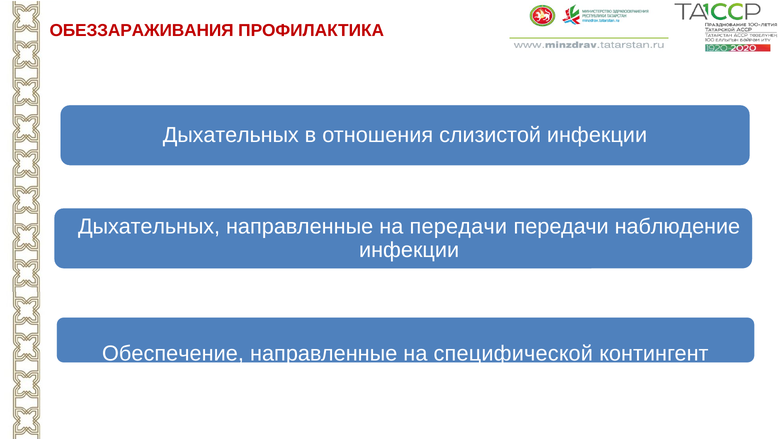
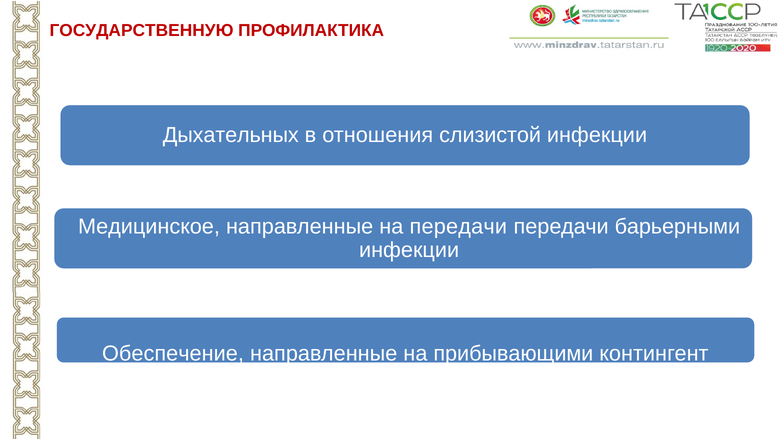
ОБЕЗЗАРАЖИВАНИЯ: ОБЕЗЗАРАЖИВАНИЯ -> ГОСУДАРСТВЕННУЮ
Дыхательных at (149, 226): Дыхательных -> Медицинское
наблюдение: наблюдение -> барьерными
специфической: специфической -> прибывающими
